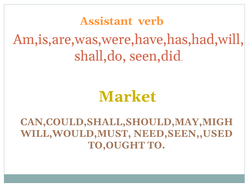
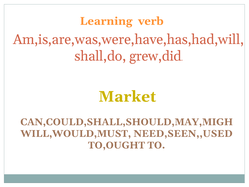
Assistant: Assistant -> Learning
seen,did: seen,did -> grew,did
